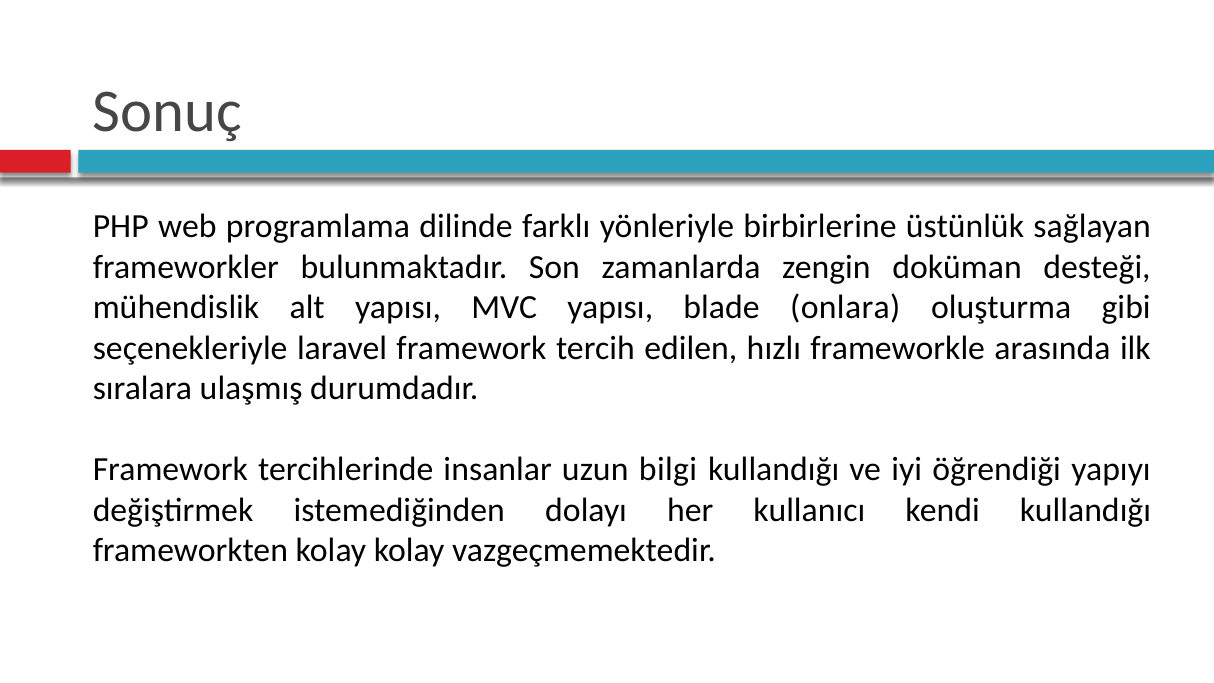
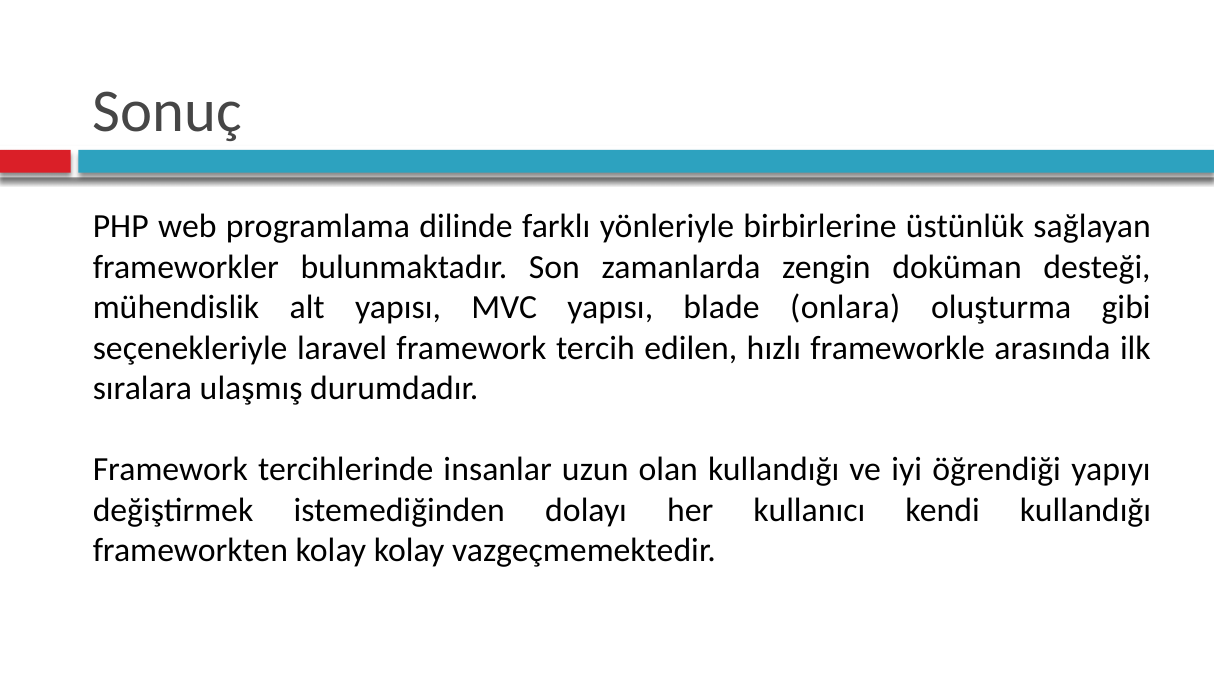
bilgi: bilgi -> olan
